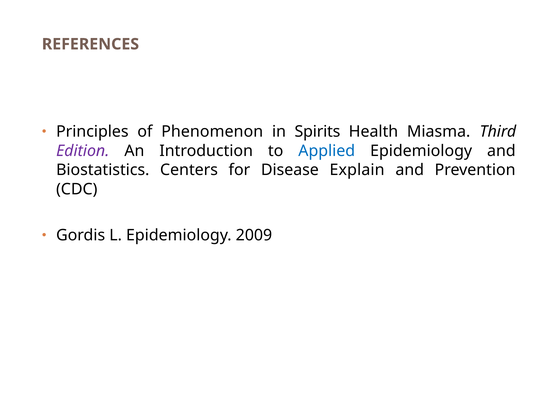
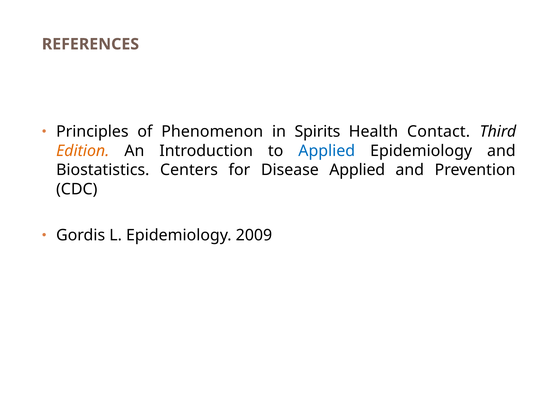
Miasma: Miasma -> Contact
Edition colour: purple -> orange
Disease Explain: Explain -> Applied
